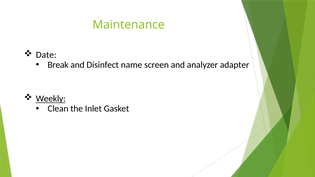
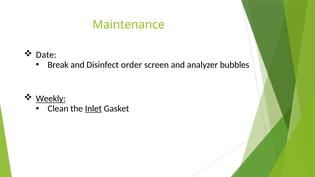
name: name -> order
adapter: adapter -> bubbles
Inlet underline: none -> present
